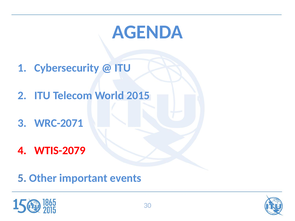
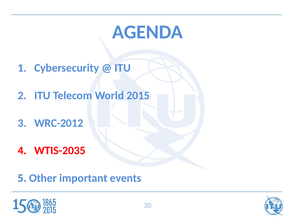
WRC-2071: WRC-2071 -> WRC-2012
WTIS-2079: WTIS-2079 -> WTIS-2035
